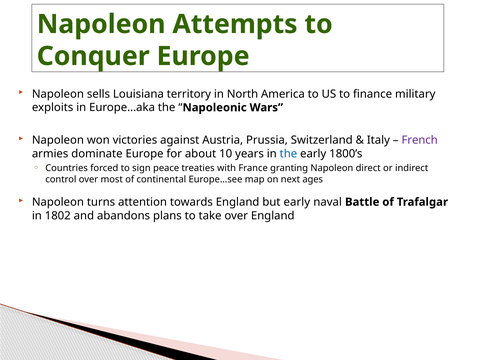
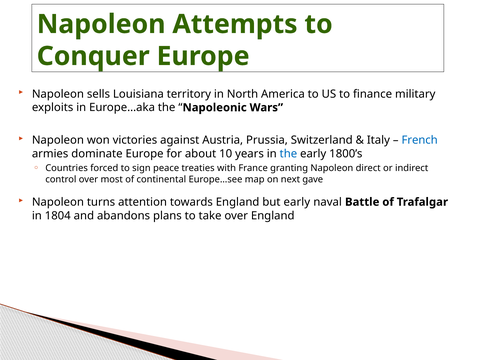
French colour: purple -> blue
ages: ages -> gave
1802: 1802 -> 1804
